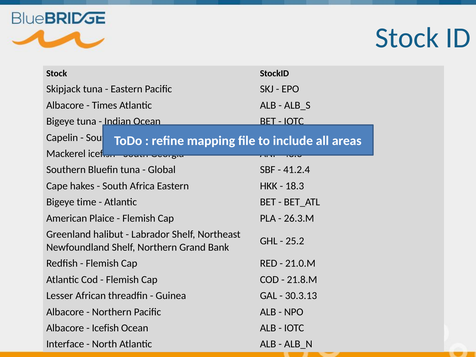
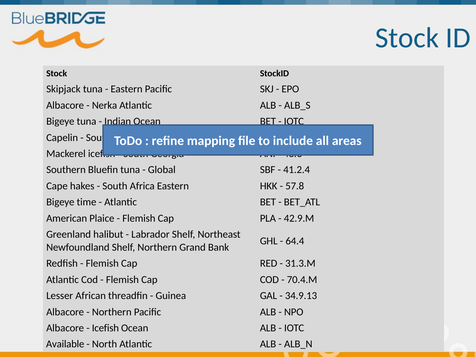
Times: Times -> Nerka
18.3: 18.3 -> 57.8
26.3.M: 26.3.M -> 42.9.M
25.2: 25.2 -> 64.4
21.0.M: 21.0.M -> 31.3.M
21.8.M: 21.8.M -> 70.4.M
30.3.13: 30.3.13 -> 34.9.13
Interface: Interface -> Available
